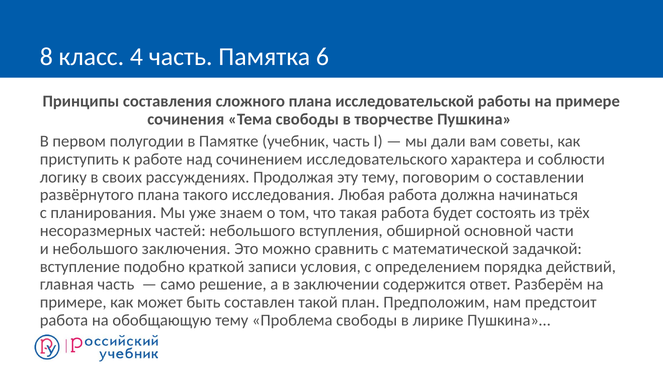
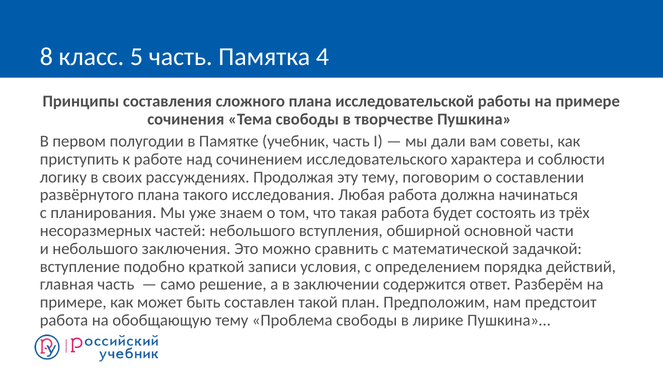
4: 4 -> 5
6: 6 -> 4
